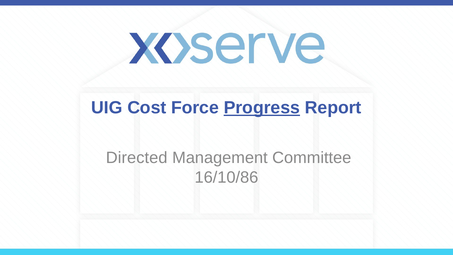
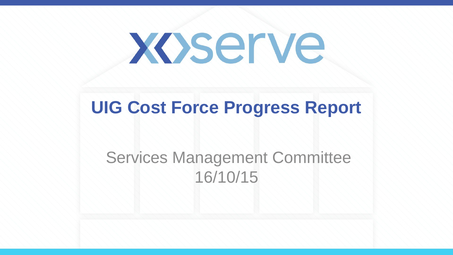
Progress underline: present -> none
Directed: Directed -> Services
16/10/86: 16/10/86 -> 16/10/15
